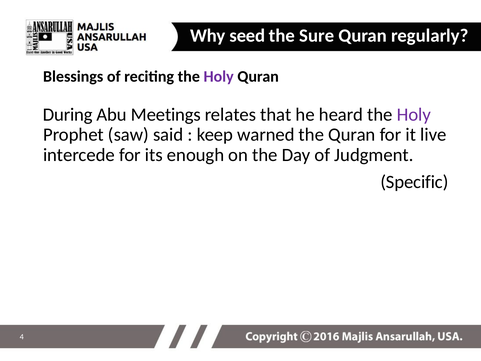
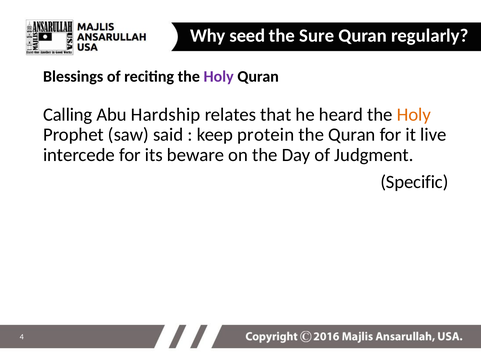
During: During -> Calling
Meetings: Meetings -> Hardship
Holy at (414, 114) colour: purple -> orange
warned: warned -> protein
enough: enough -> beware
